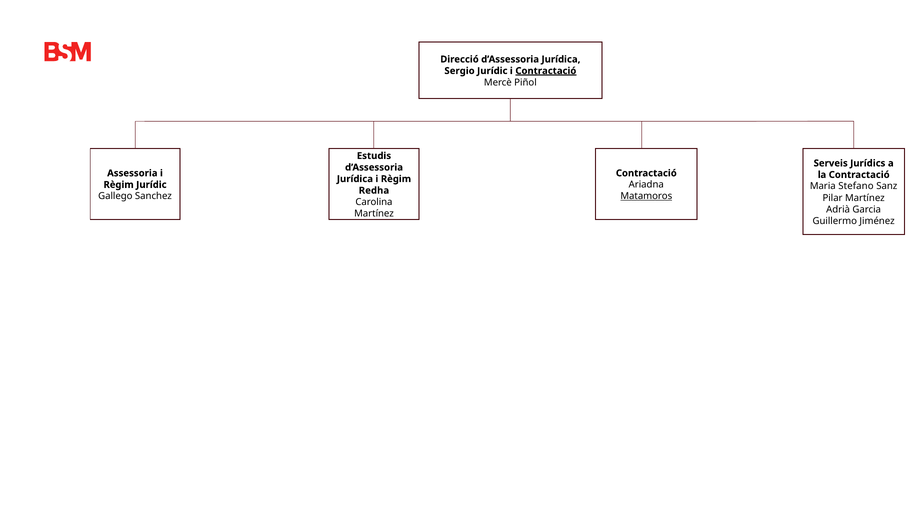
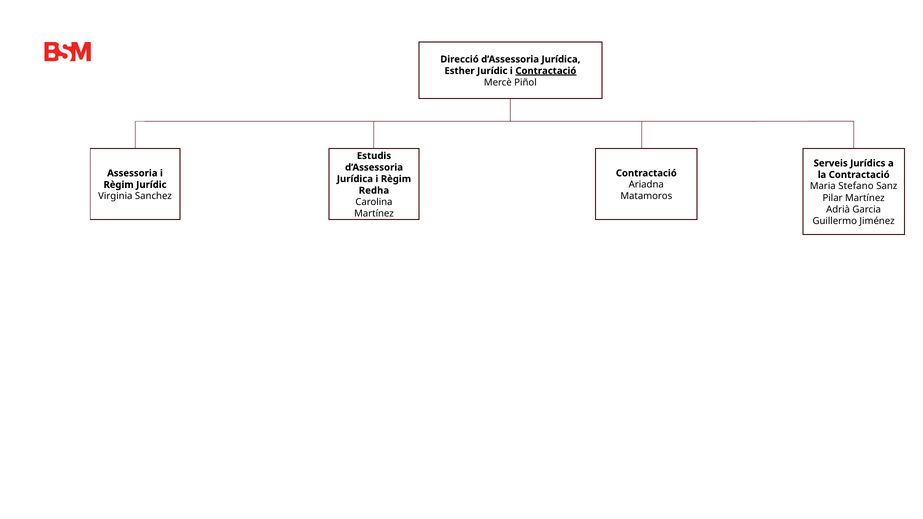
Sergio: Sergio -> Esther
Gallego: Gallego -> Virginia
Matamoros underline: present -> none
